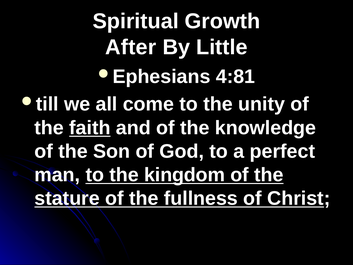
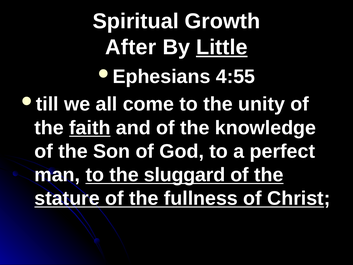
Little underline: none -> present
4:81: 4:81 -> 4:55
kingdom: kingdom -> sluggard
